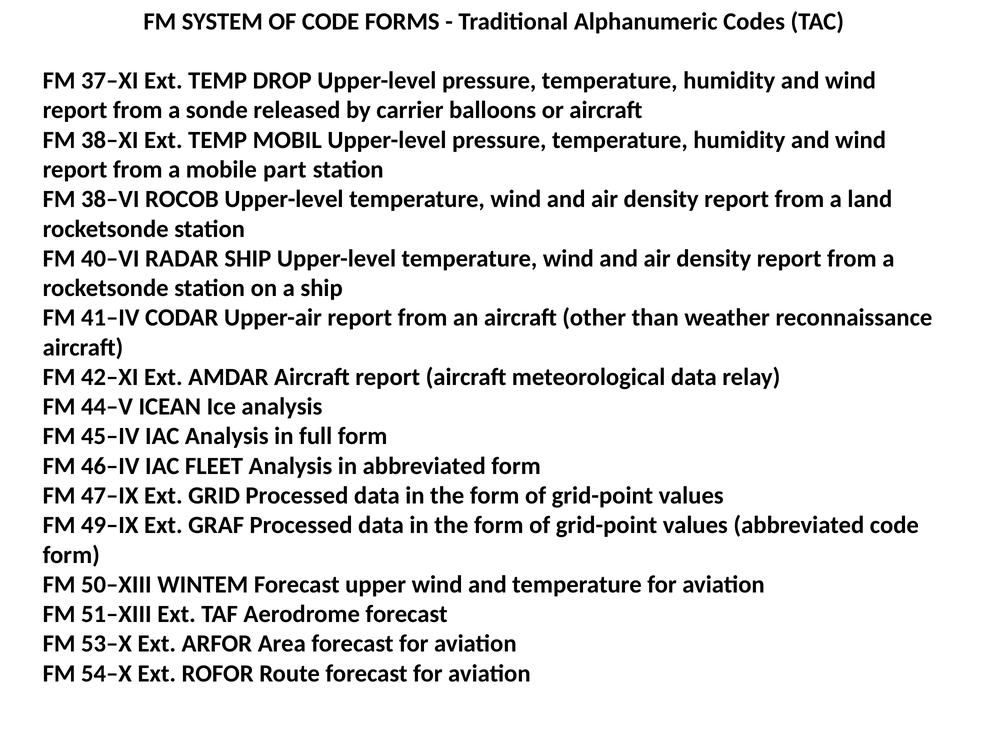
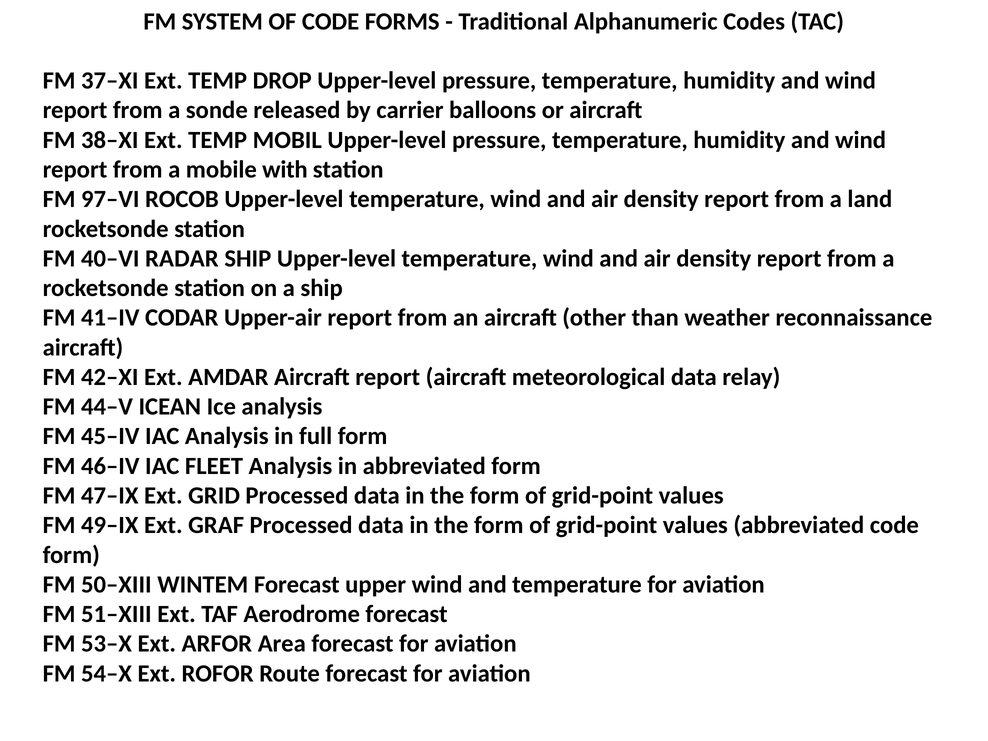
part: part -> with
38–VI: 38–VI -> 97–VI
